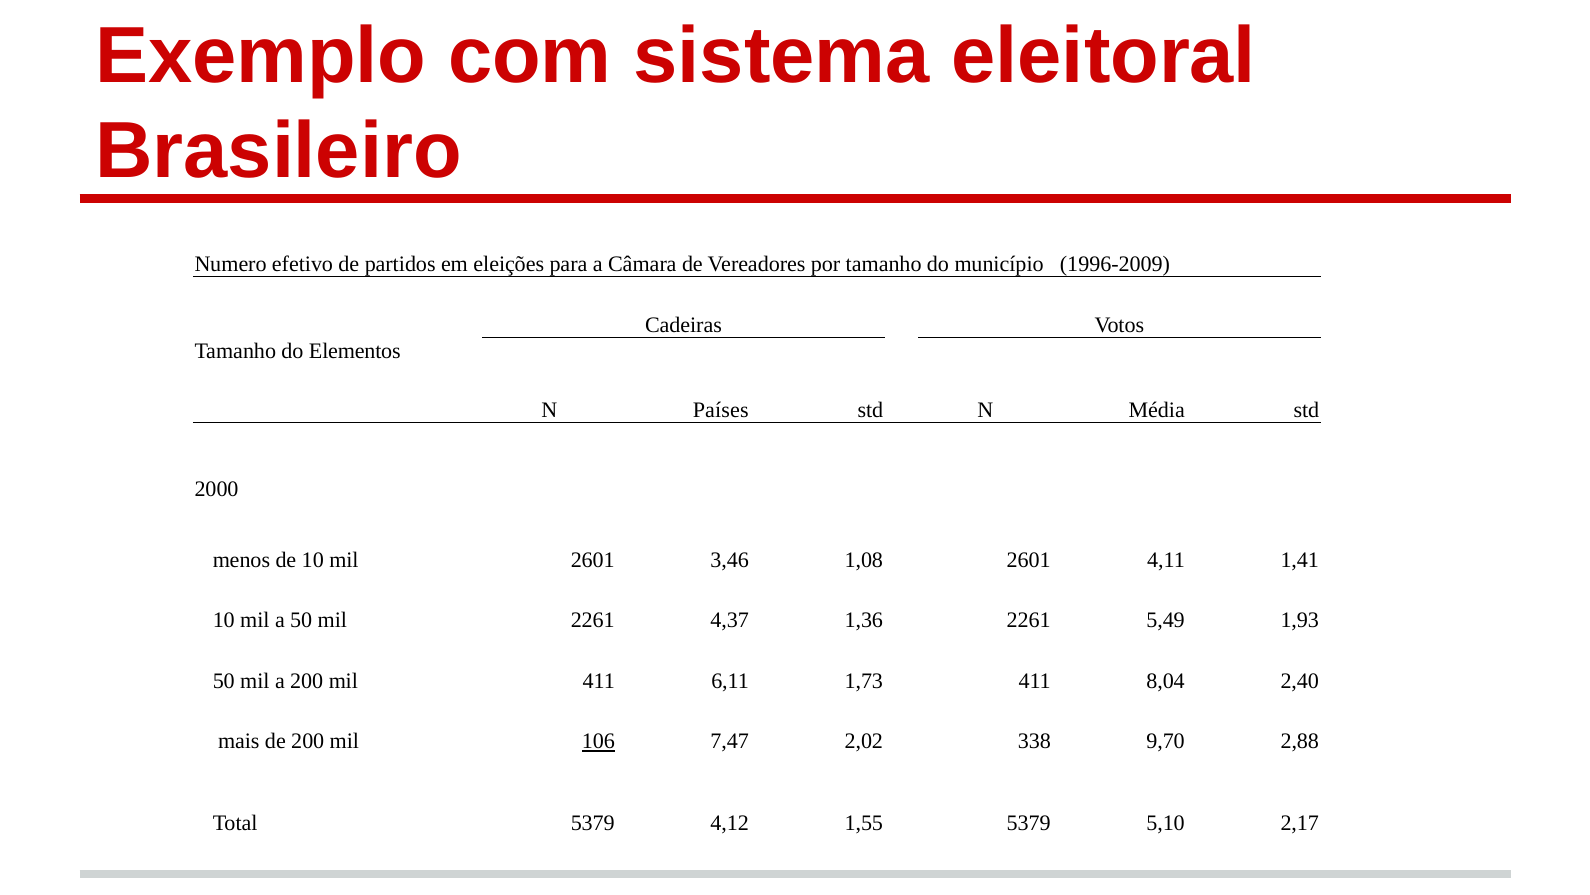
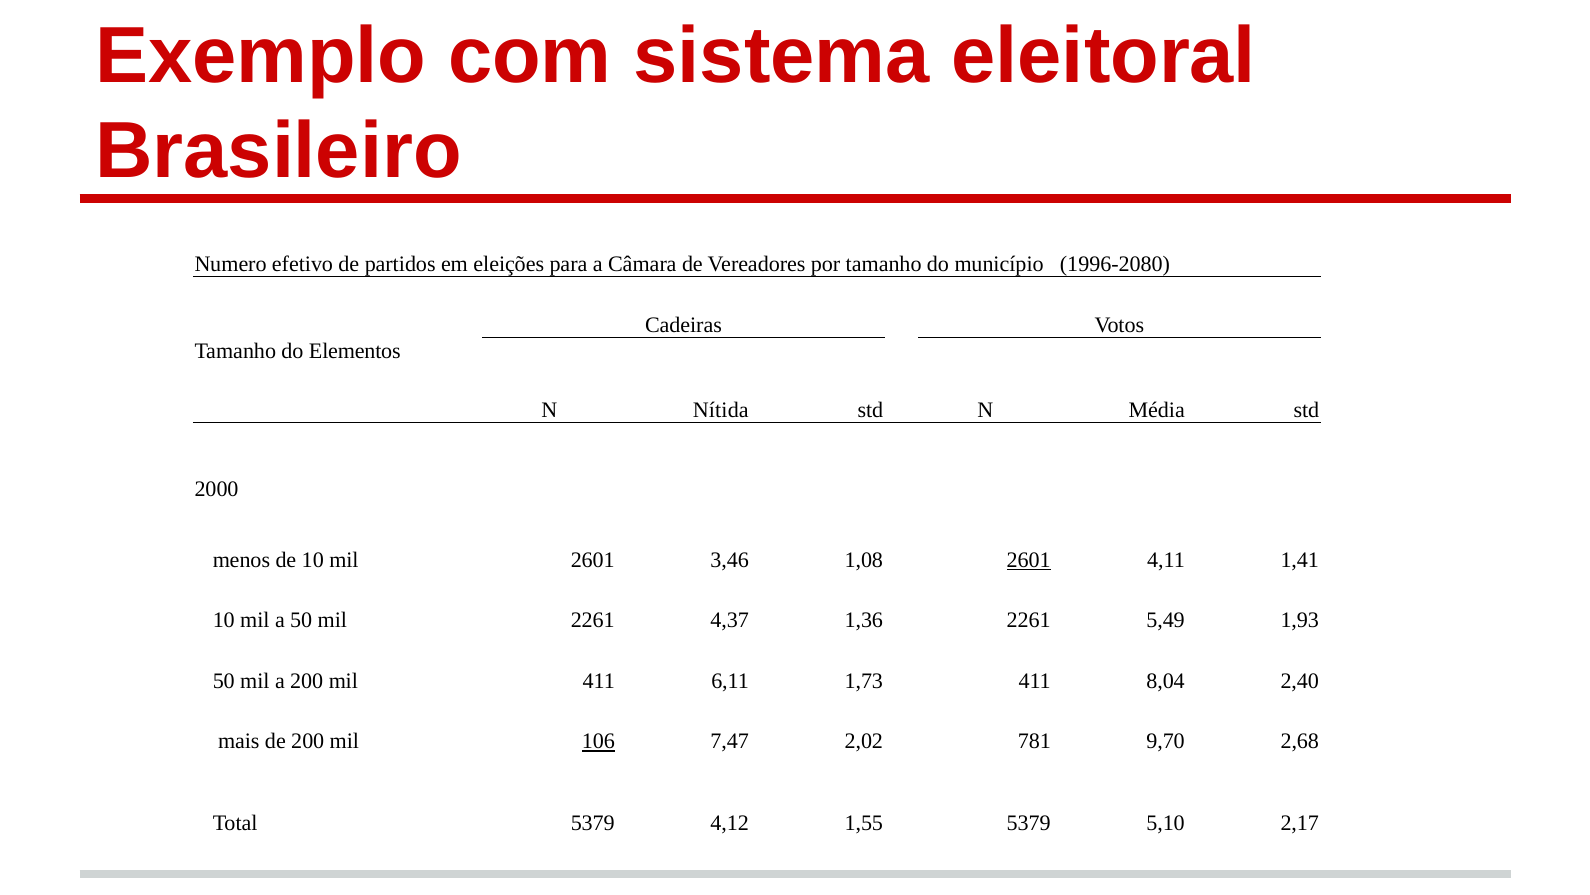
1996-2009: 1996-2009 -> 1996-2080
Países: Países -> Nítida
2601 at (1029, 560) underline: none -> present
338: 338 -> 781
2,88: 2,88 -> 2,68
